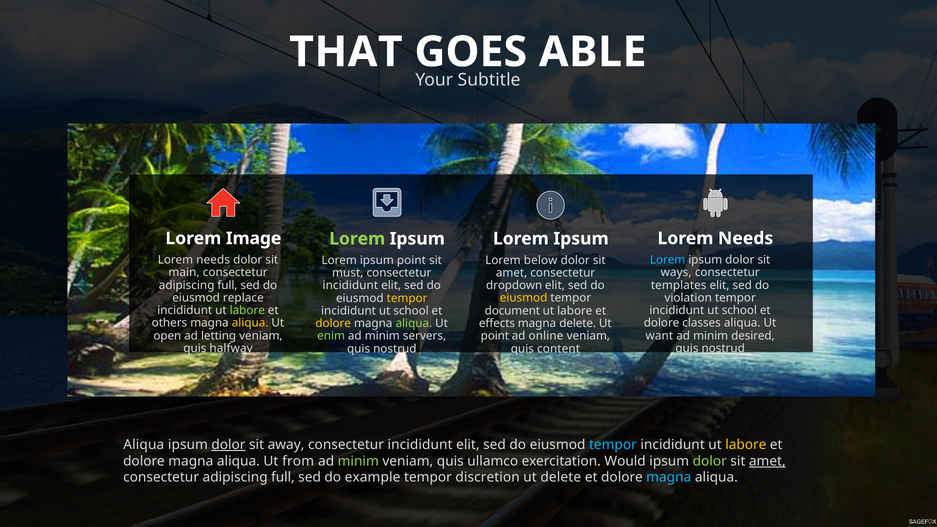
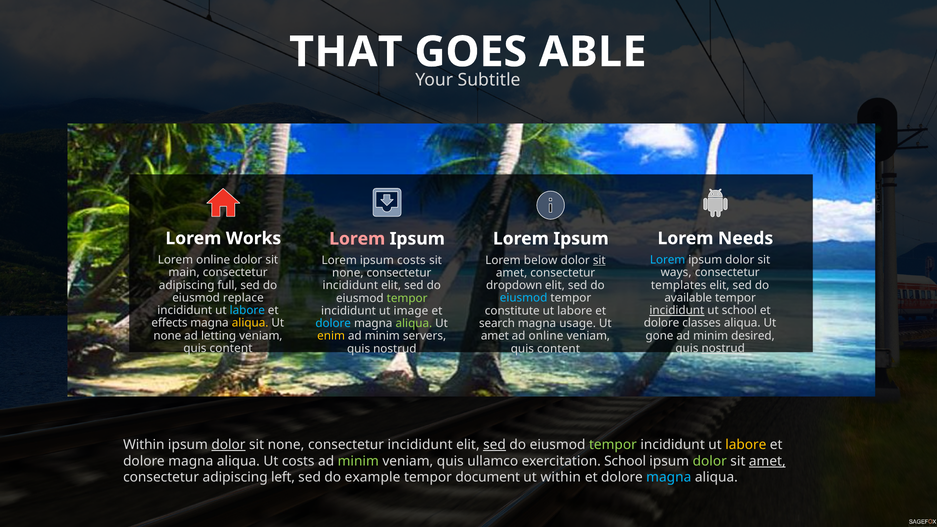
Image: Image -> Works
Lorem at (357, 239) colour: light green -> pink
needs at (213, 260): needs -> online
sit at (599, 260) underline: none -> present
ipsum point: point -> costs
must at (348, 273): must -> none
violation: violation -> available
eiusmod at (524, 298) colour: yellow -> light blue
tempor at (407, 298) colour: yellow -> light green
labore at (247, 310) colour: light green -> light blue
incididunt at (677, 310) underline: none -> present
document: document -> constitute
school at (411, 311): school -> image
others: others -> effects
dolore at (333, 323) colour: yellow -> light blue
effects: effects -> search
magna delete: delete -> usage
open at (167, 336): open -> none
want: want -> gone
point at (495, 336): point -> amet
enim colour: light green -> yellow
halfway at (231, 348): halfway -> content
Aliqua at (144, 445): Aliqua -> Within
away at (286, 445): away -> none
sed at (494, 445) underline: none -> present
tempor at (613, 445) colour: light blue -> light green
Ut from: from -> costs
exercitation Would: Would -> School
full at (283, 478): full -> left
discretion: discretion -> document
ut delete: delete -> within
